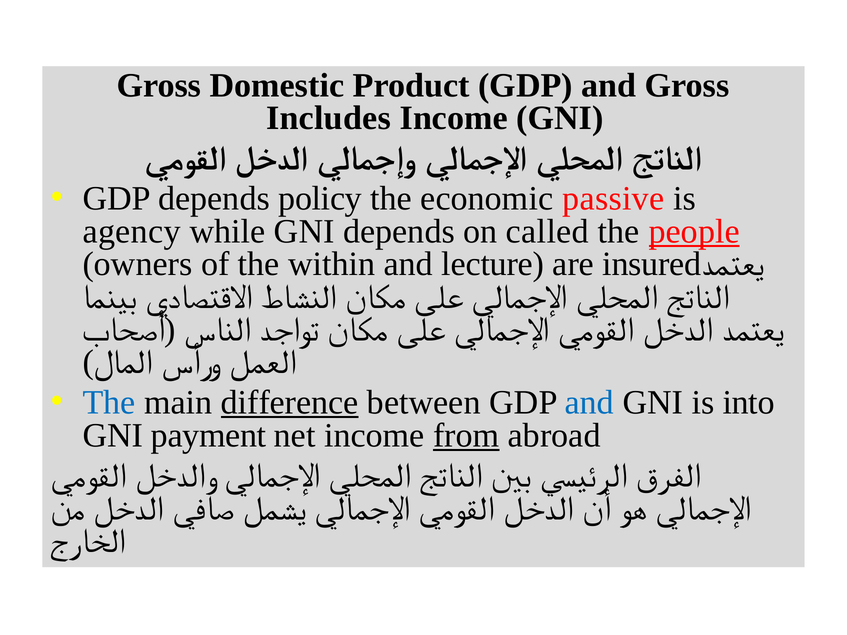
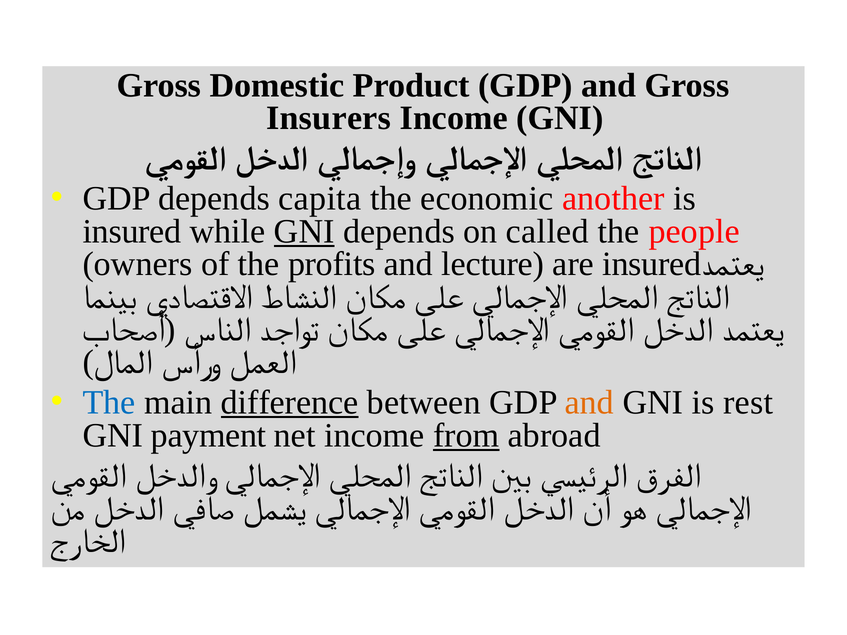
Includes: Includes -> Insurers
policy: policy -> capita
passive: passive -> another
agency at (132, 231): agency -> insured
GNI at (304, 231) underline: none -> present
people underline: present -> none
within: within -> profits
and at (589, 403) colour: blue -> orange
into: into -> rest
